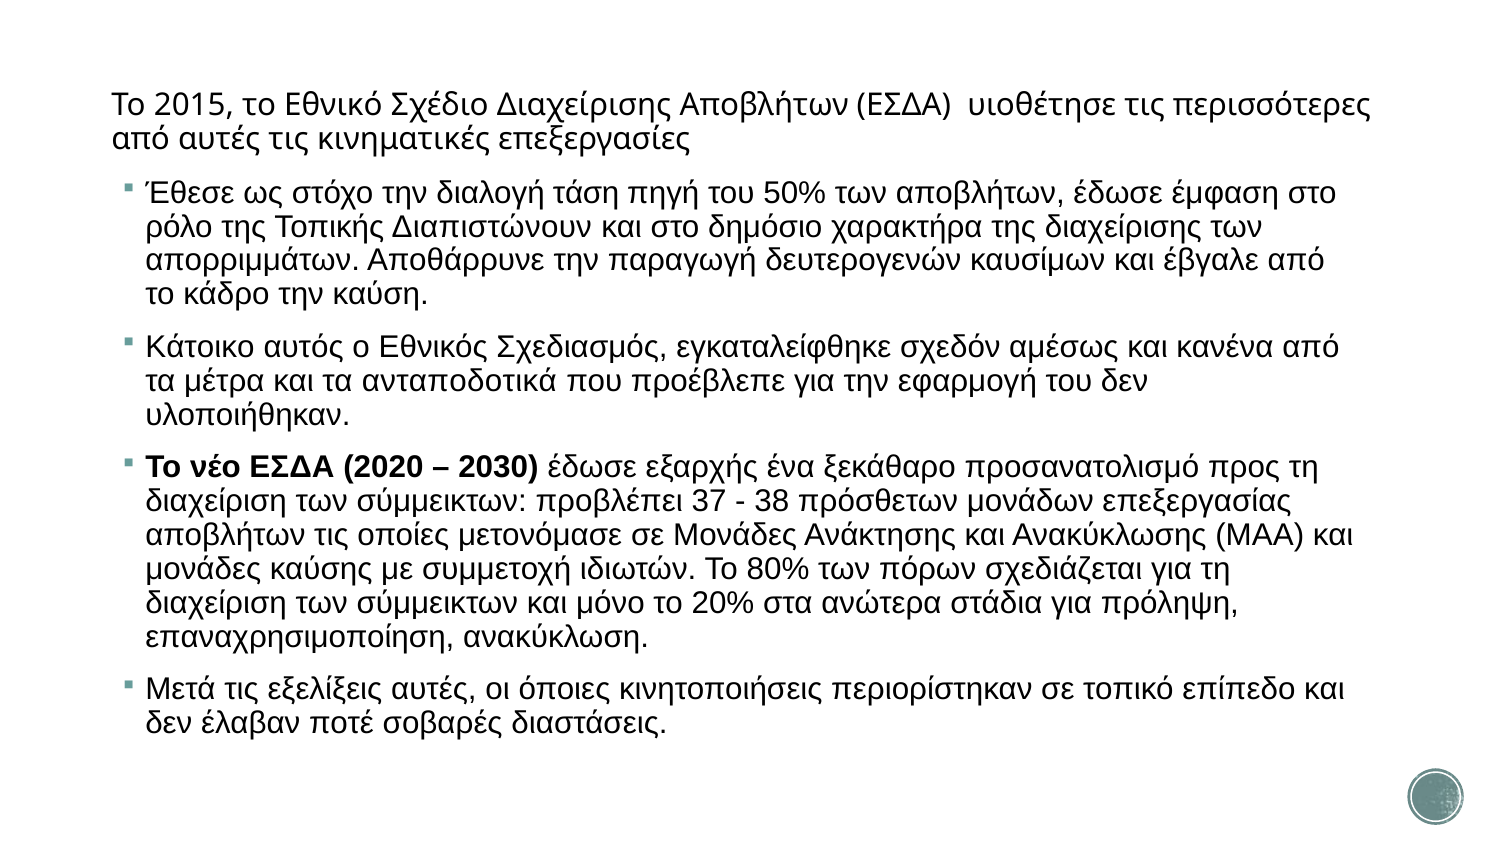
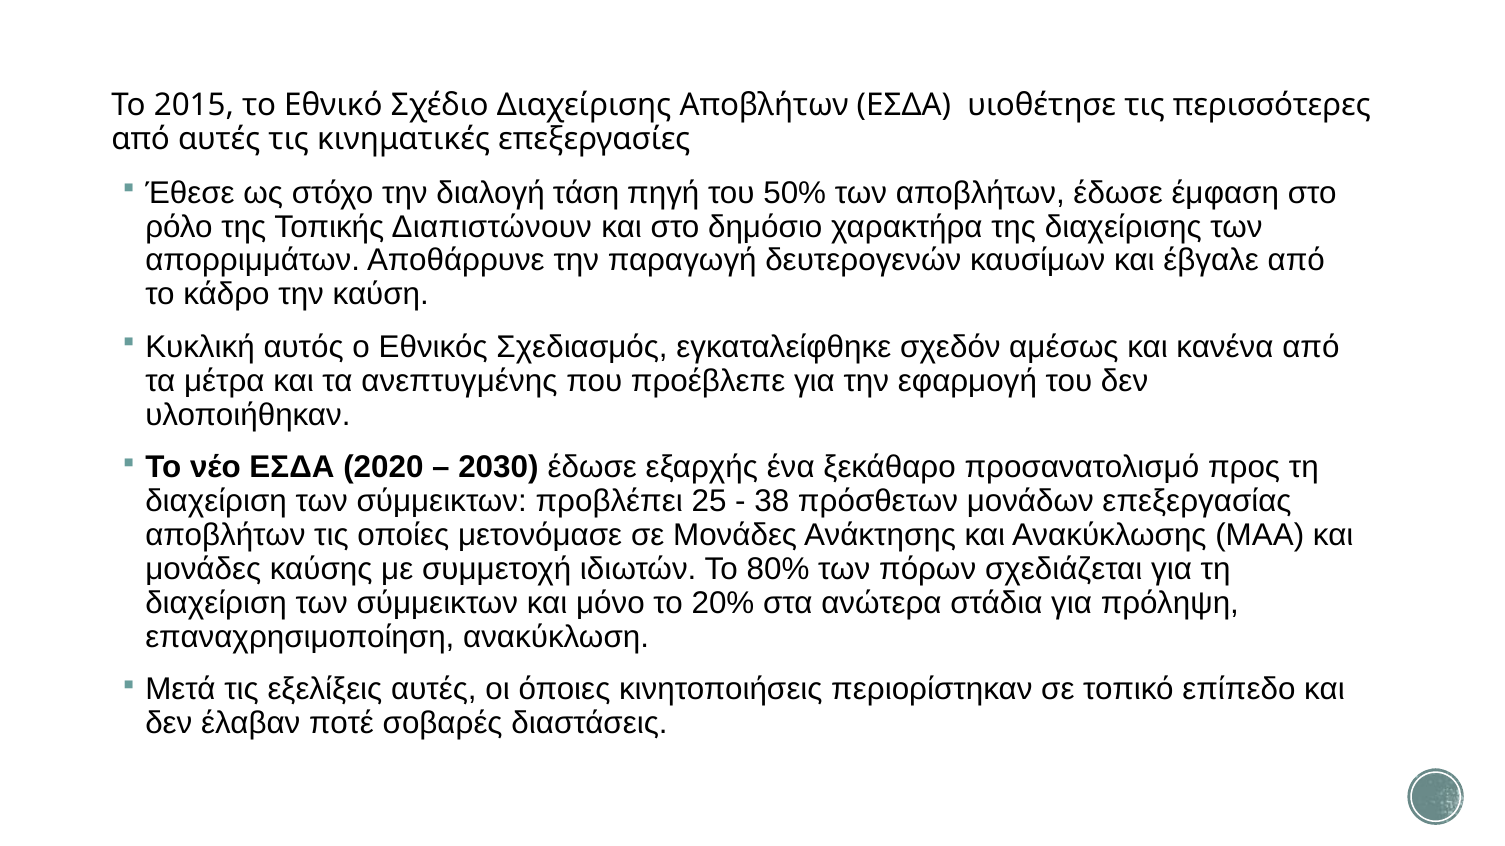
Κάτοικο: Κάτοικο -> Κυκλική
ανταποδοτικά: ανταποδοτικά -> ανεπτυγμένης
37: 37 -> 25
